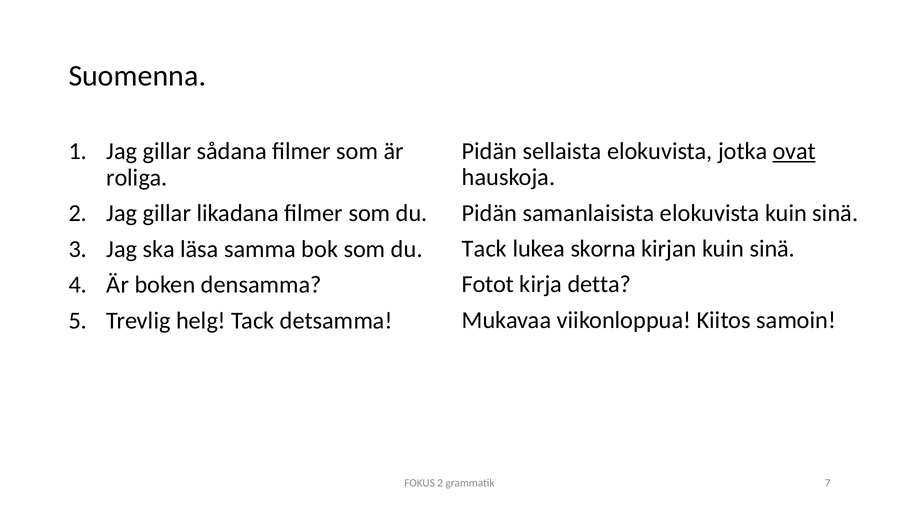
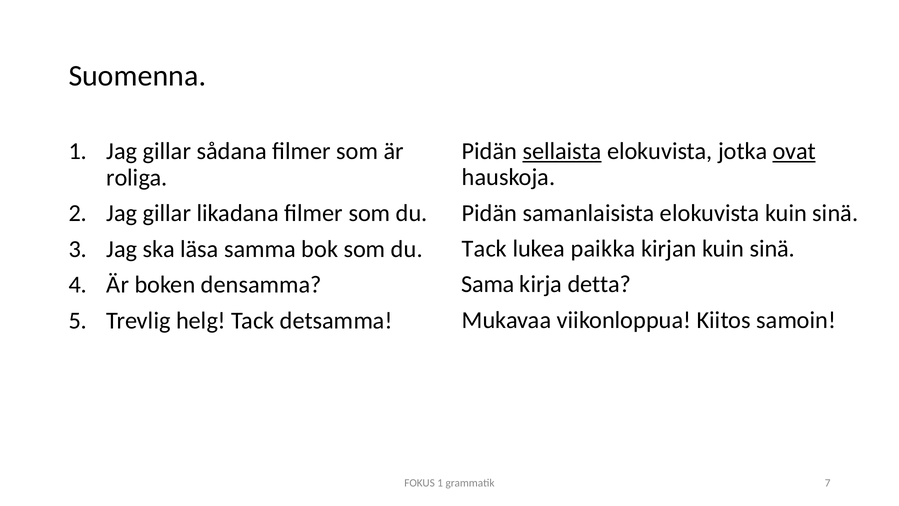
sellaista underline: none -> present
skorna: skorna -> paikka
Fotot: Fotot -> Sama
FOKUS 2: 2 -> 1
